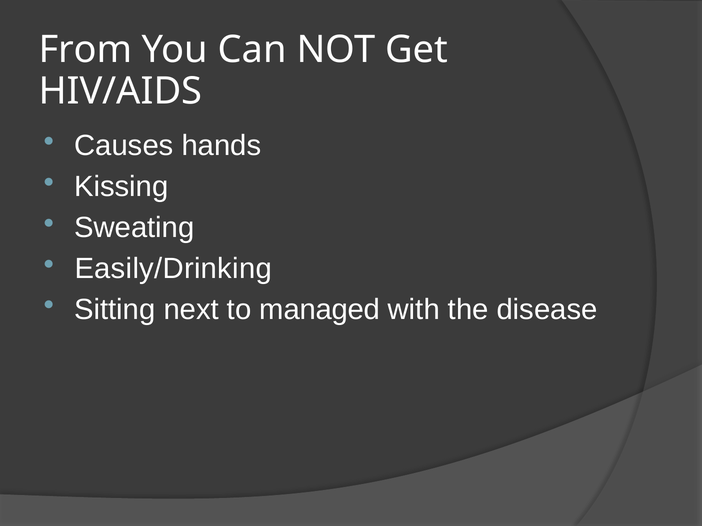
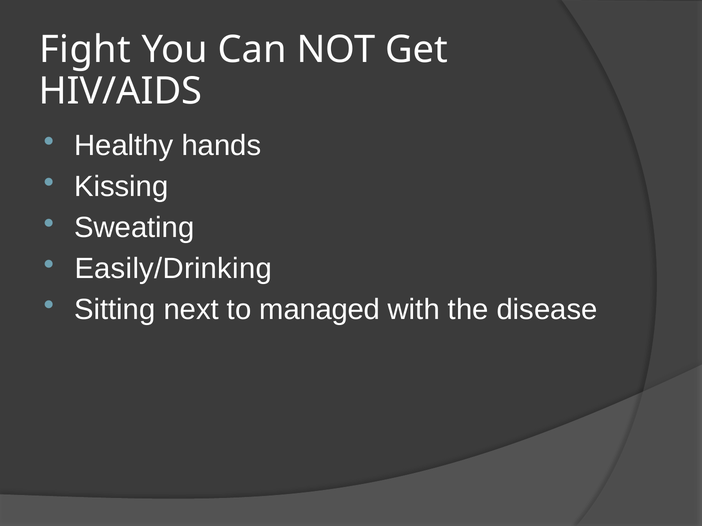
From: From -> Fight
Causes: Causes -> Healthy
